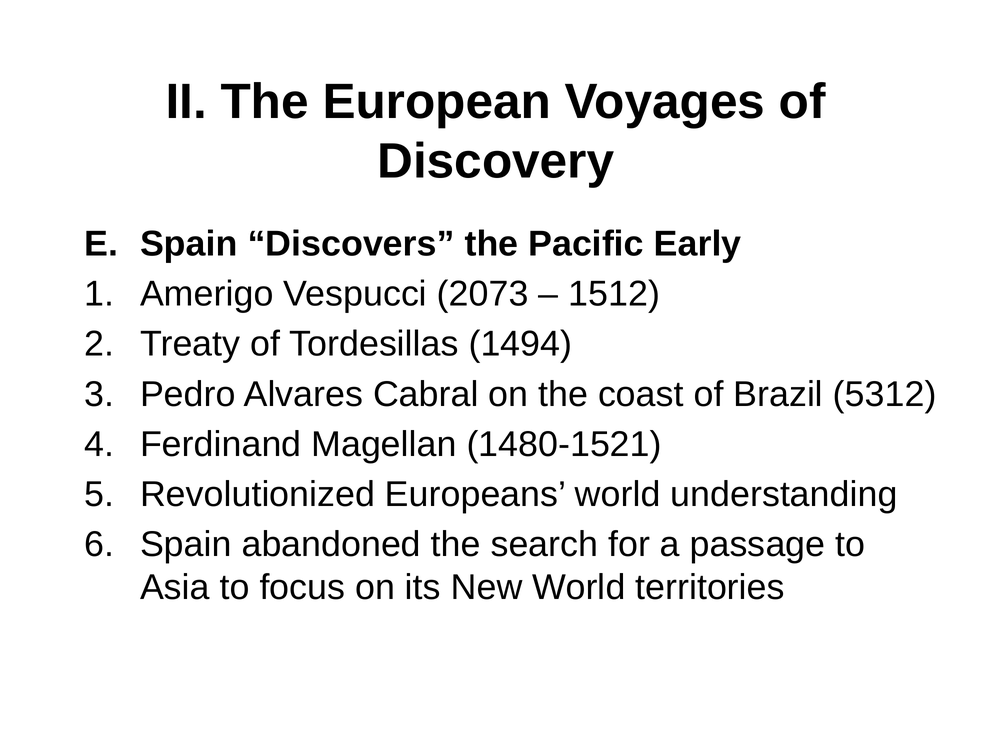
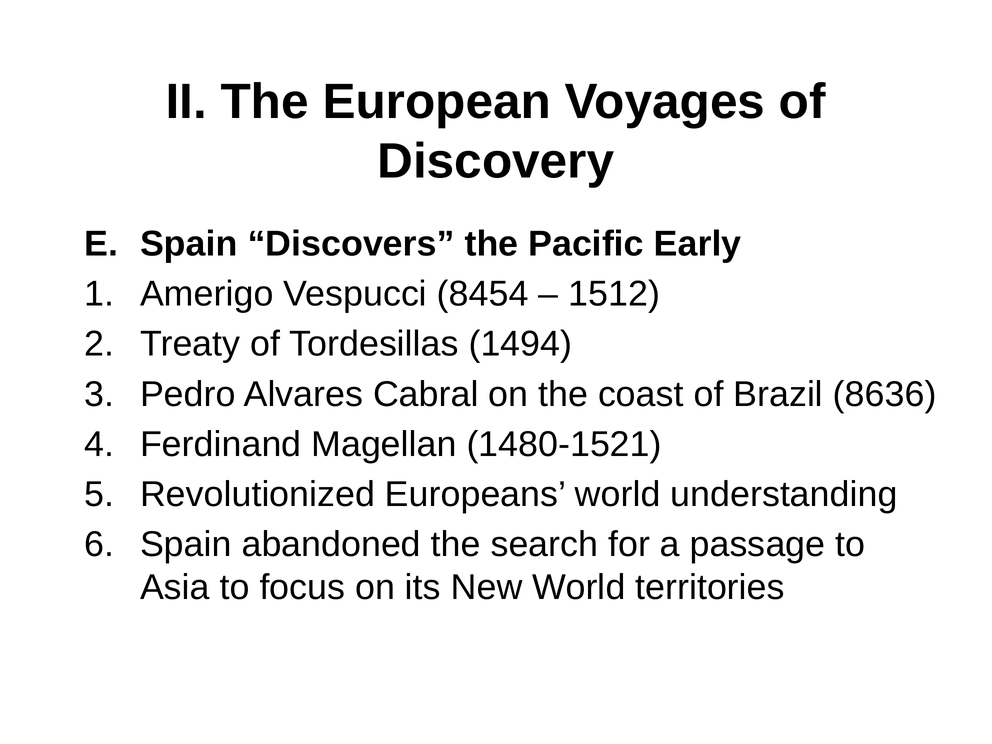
2073: 2073 -> 8454
5312: 5312 -> 8636
